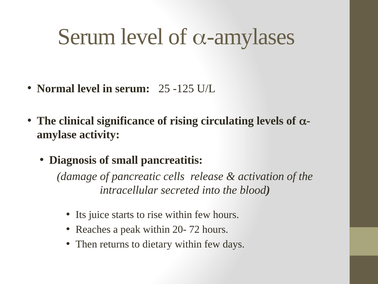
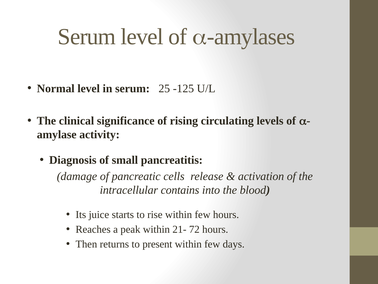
secreted: secreted -> contains
20-: 20- -> 21-
dietary: dietary -> present
